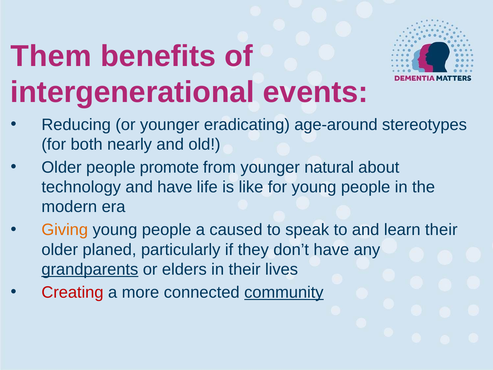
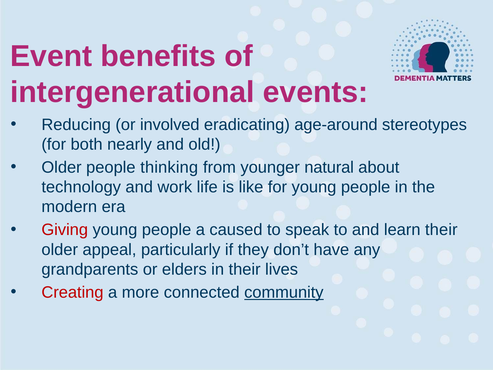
Them: Them -> Event
or younger: younger -> involved
promote: promote -> thinking
and have: have -> work
Giving colour: orange -> red
planed: planed -> appeal
grandparents underline: present -> none
